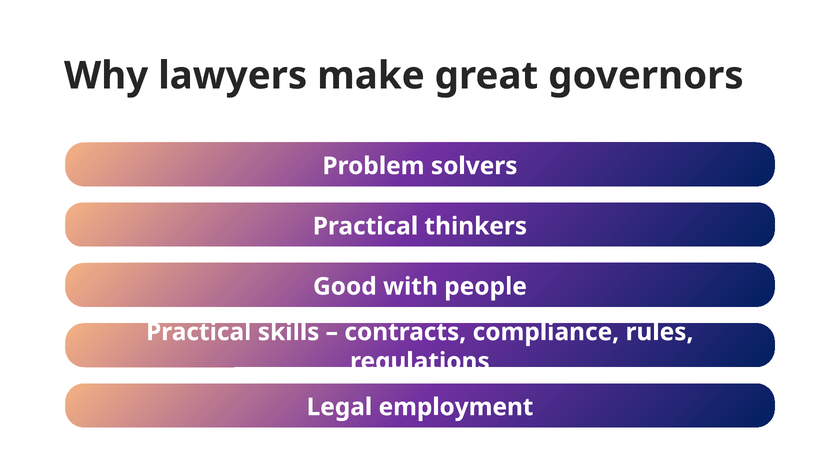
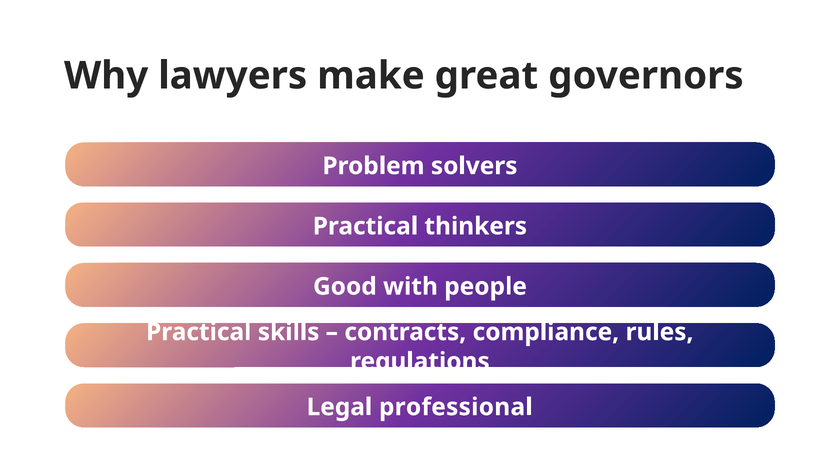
employment: employment -> professional
